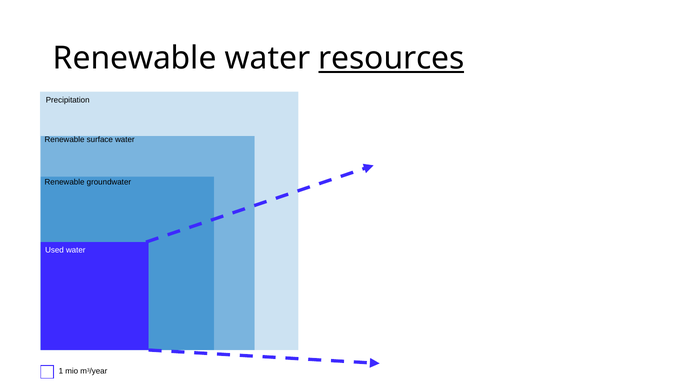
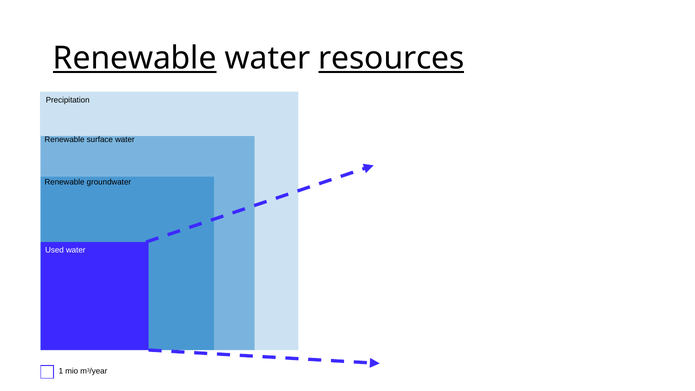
Renewable at (135, 58) underline: none -> present
